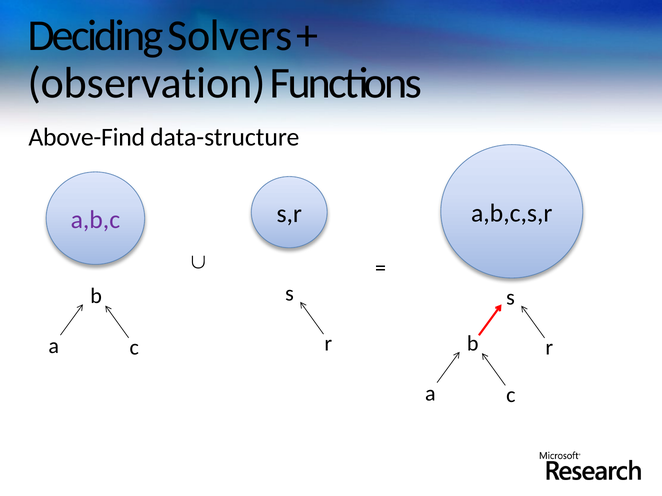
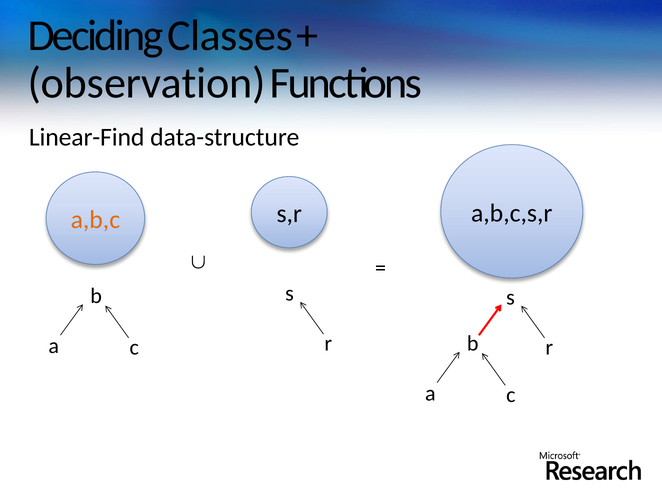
Solvers: Solvers -> Classes
Above-Find: Above-Find -> Linear-Find
a,b,c colour: purple -> orange
